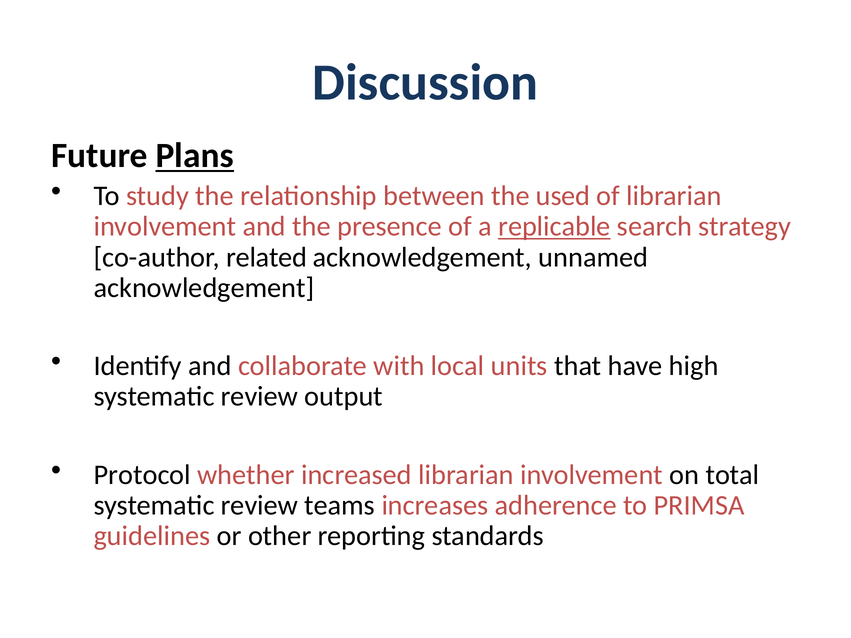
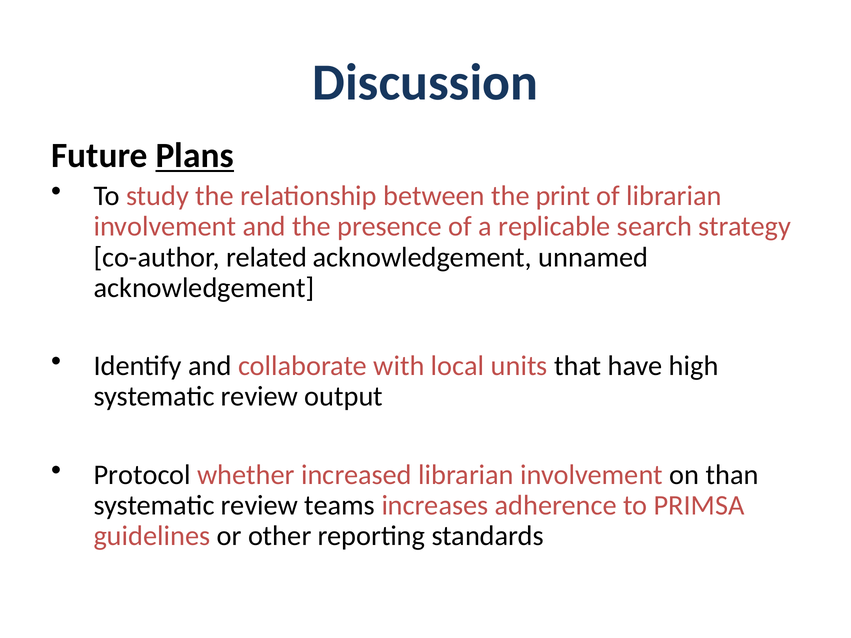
used: used -> print
replicable underline: present -> none
total: total -> than
